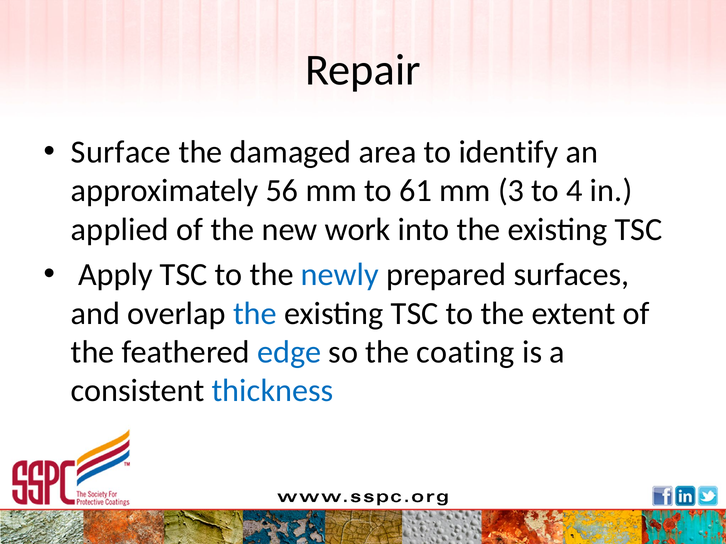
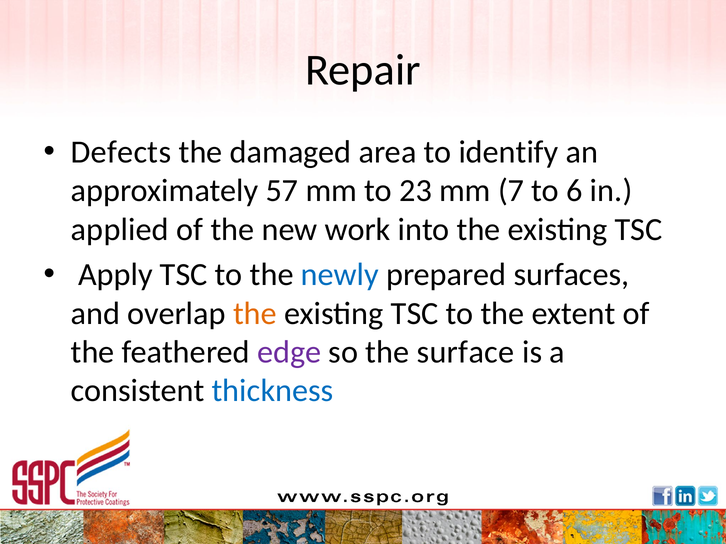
Surface: Surface -> Defects
56: 56 -> 57
61: 61 -> 23
3: 3 -> 7
4: 4 -> 6
the at (255, 314) colour: blue -> orange
edge colour: blue -> purple
coating: coating -> surface
